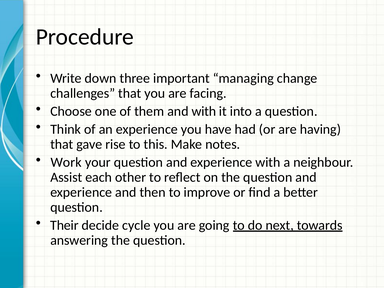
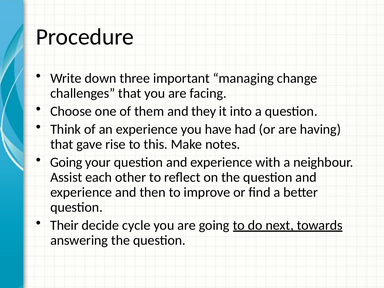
and with: with -> they
Work at (66, 162): Work -> Going
